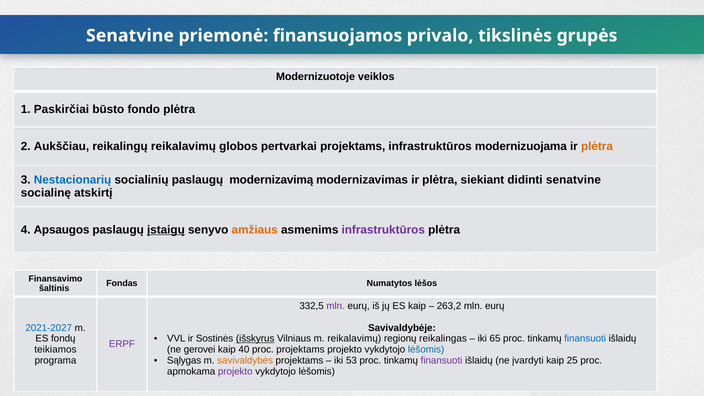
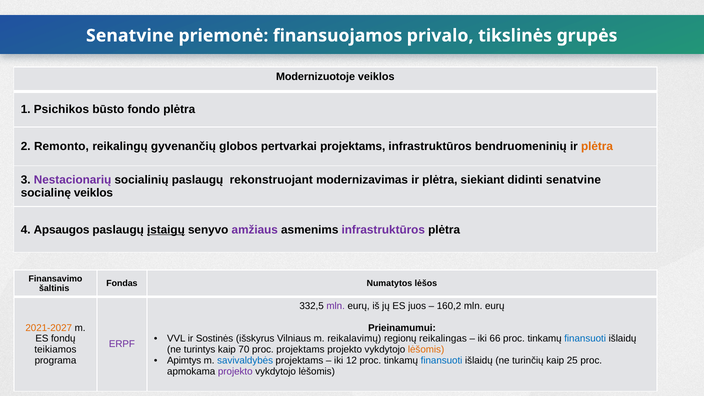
Paskirčiai: Paskirčiai -> Psichikos
Aukščiau: Aukščiau -> Remonto
reikalingų reikalavimų: reikalavimų -> gyvenančių
modernizuojama: modernizuojama -> bendruomeninių
Nestacionarių colour: blue -> purple
modernizavimą: modernizavimą -> rekonstruojant
socialinę atskirtį: atskirtį -> veiklos
amžiaus colour: orange -> purple
ES kaip: kaip -> juos
263,2: 263,2 -> 160,2
2021-2027 colour: blue -> orange
Savivaldybėje: Savivaldybėje -> Prieinamumui
išskyrus underline: present -> none
65: 65 -> 66
gerovei: gerovei -> turintys
40: 40 -> 70
lėšomis at (426, 350) colour: blue -> orange
Sąlygas: Sąlygas -> Apimtys
savivaldybės colour: orange -> blue
53: 53 -> 12
finansuoti at (442, 361) colour: purple -> blue
įvardyti: įvardyti -> turinčių
